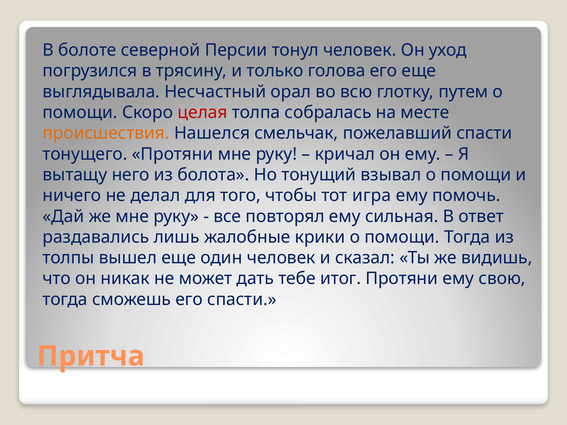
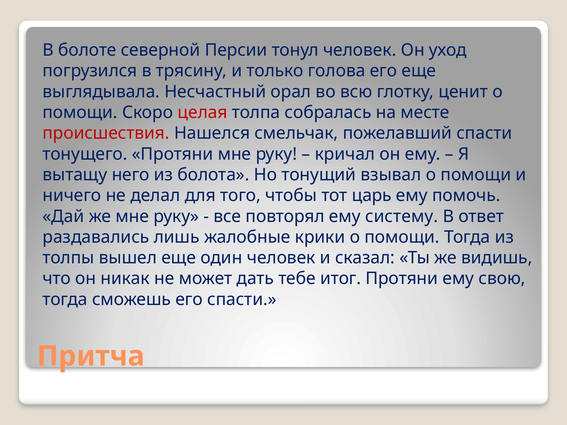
путем: путем -> ценит
происшествия colour: orange -> red
игра: игра -> царь
сильная: сильная -> систему
